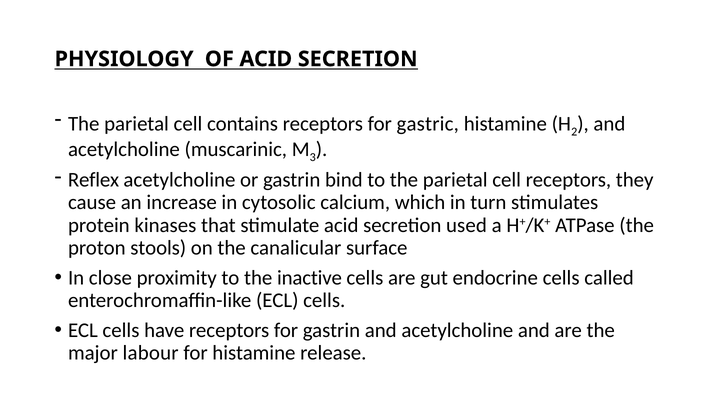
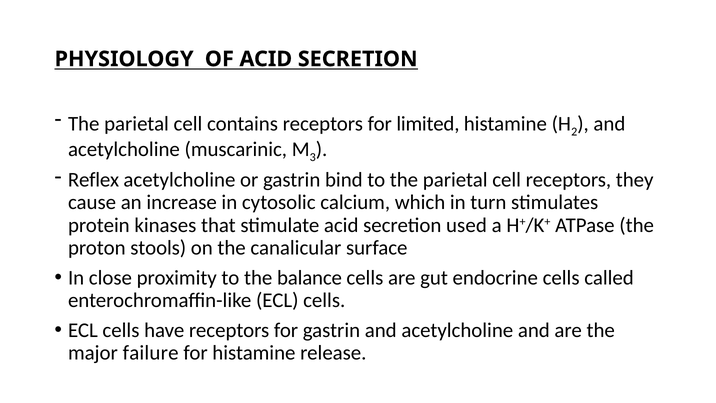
gastric: gastric -> limited
inactive: inactive -> balance
labour: labour -> failure
